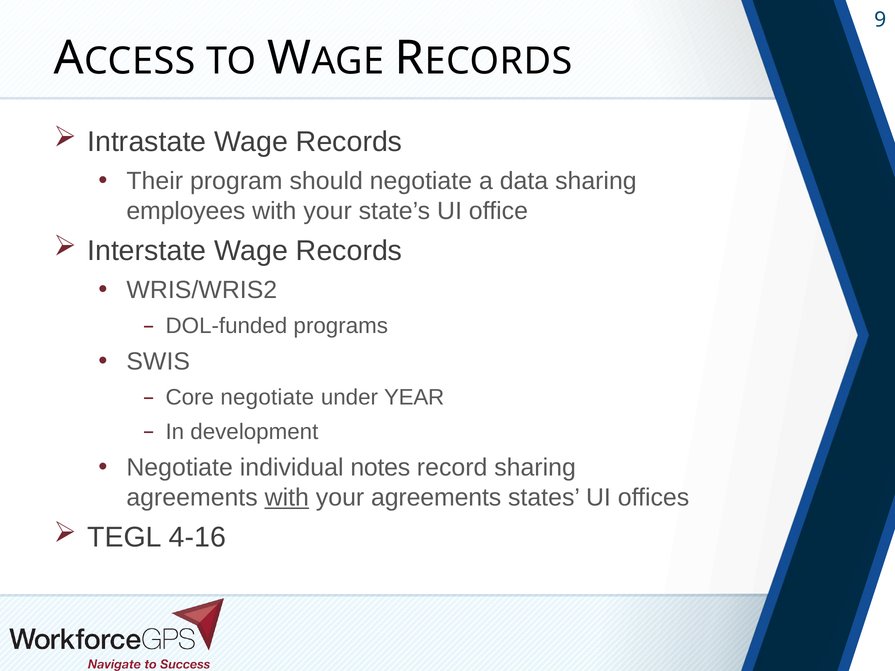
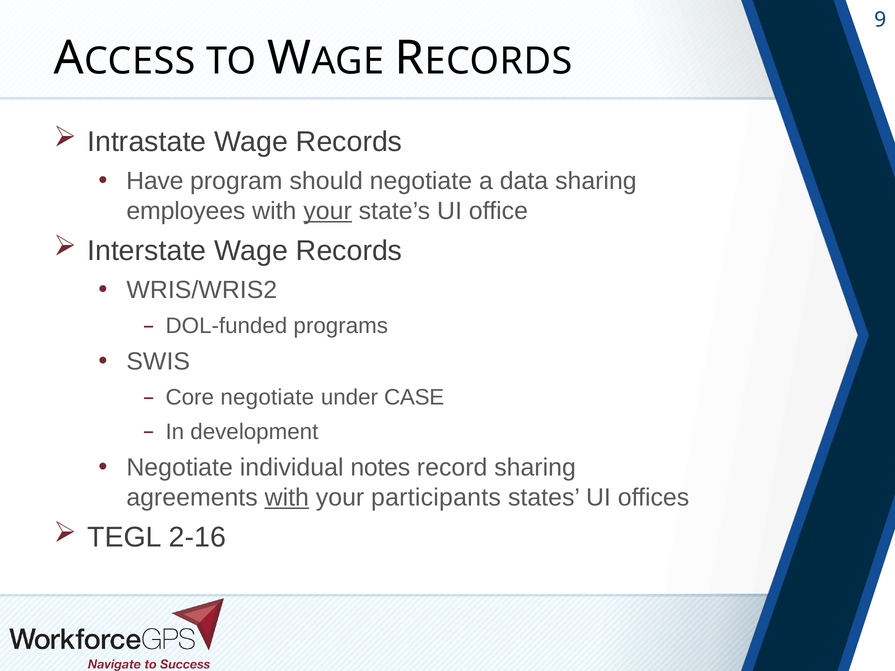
Their: Their -> Have
your at (328, 211) underline: none -> present
YEAR: YEAR -> CASE
your agreements: agreements -> participants
4-16: 4-16 -> 2-16
